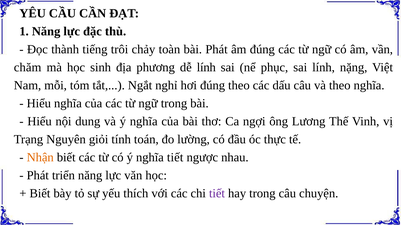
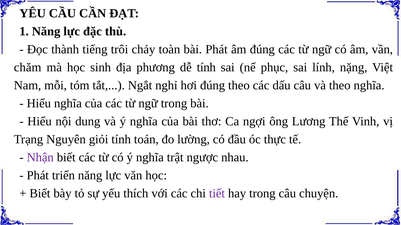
dễ lính: lính -> tính
Nhận colour: orange -> purple
nghĩa tiết: tiết -> trật
